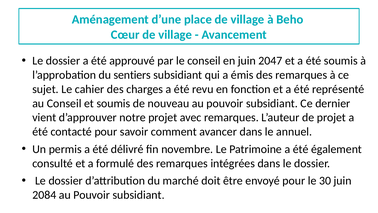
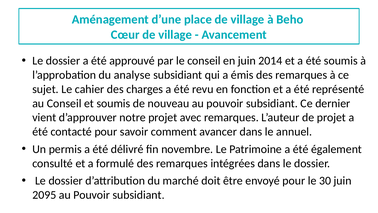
2047: 2047 -> 2014
sentiers: sentiers -> analyse
2084: 2084 -> 2095
